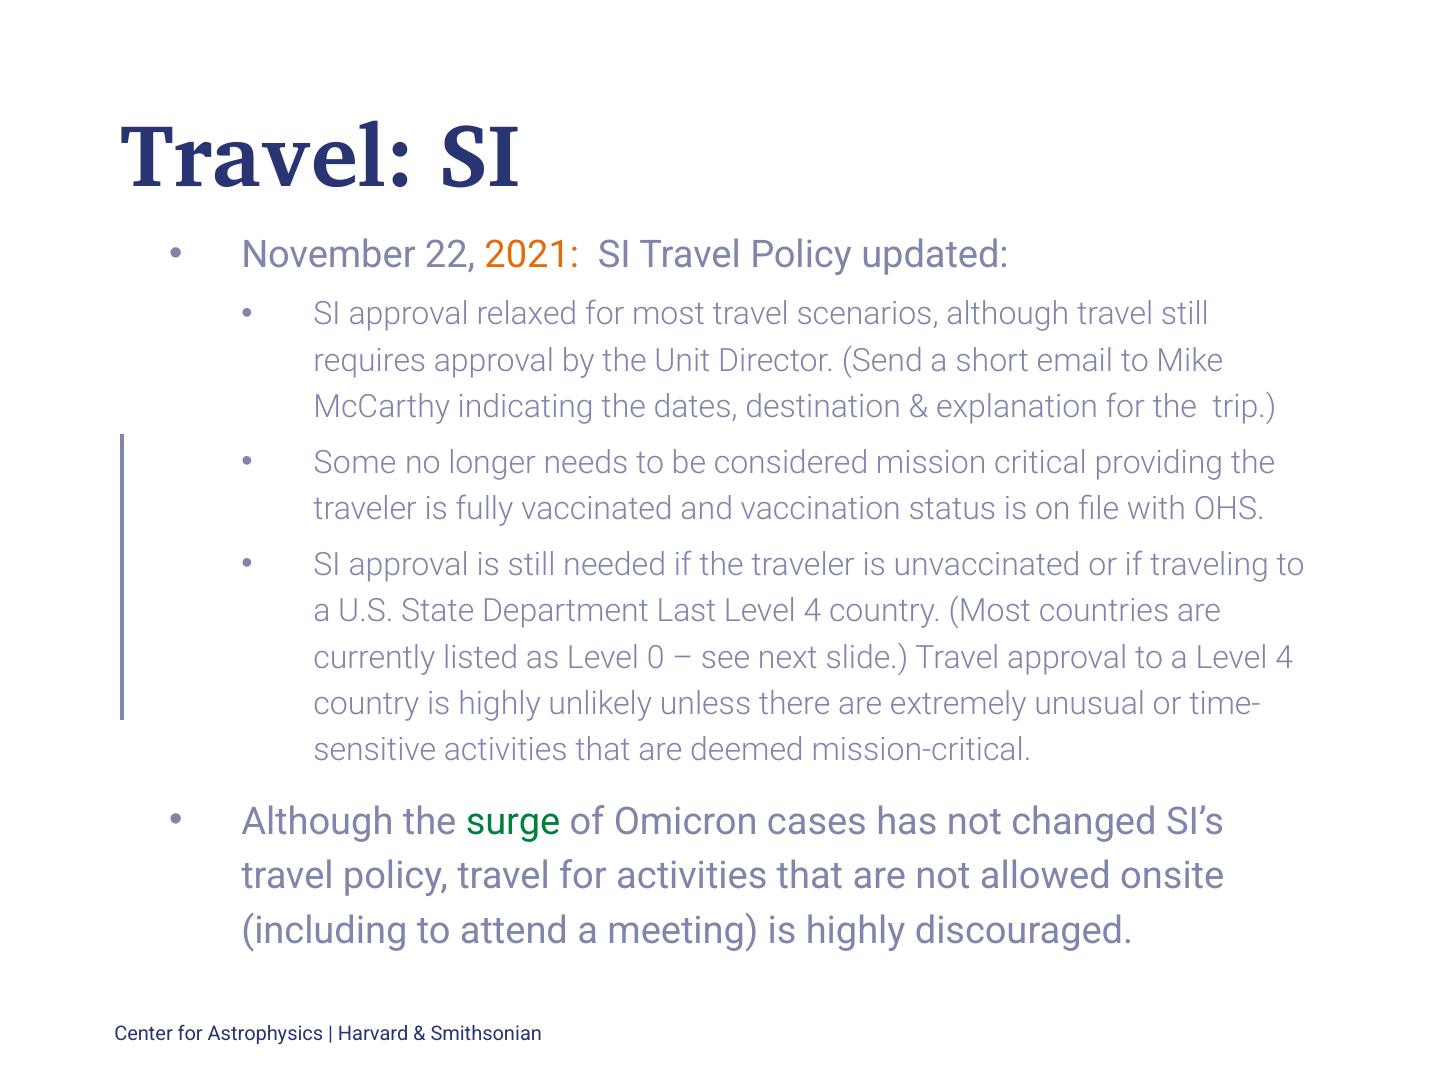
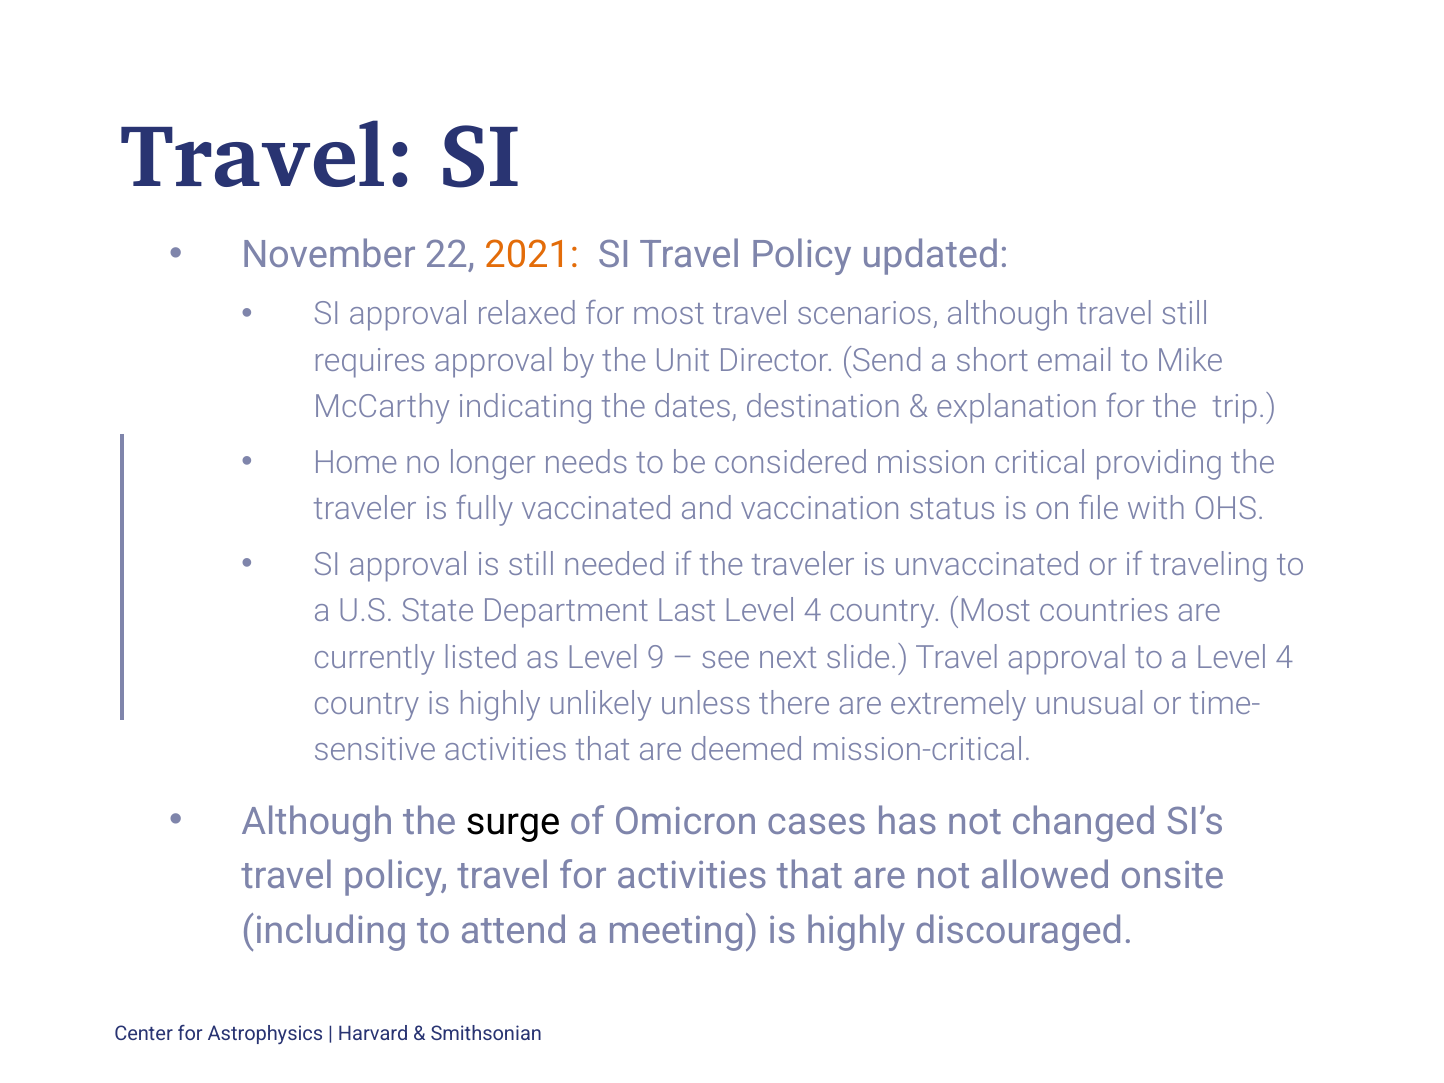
Some: Some -> Home
0: 0 -> 9
surge colour: green -> black
